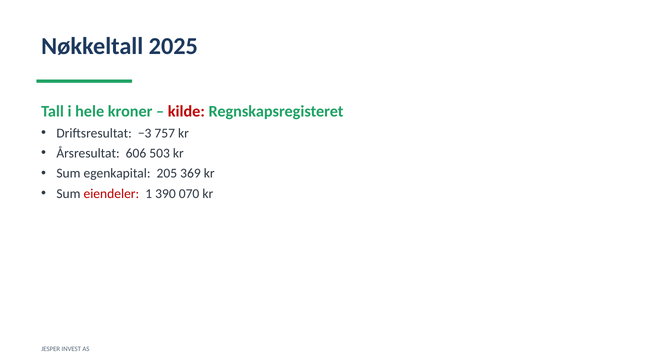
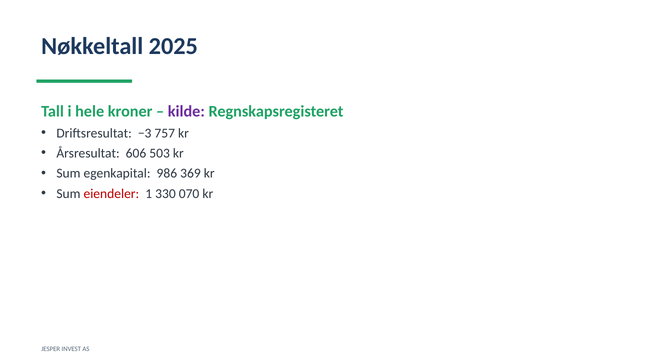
kilde colour: red -> purple
205: 205 -> 986
390: 390 -> 330
